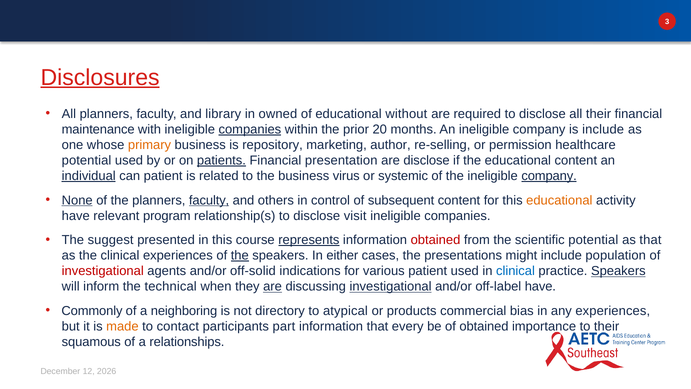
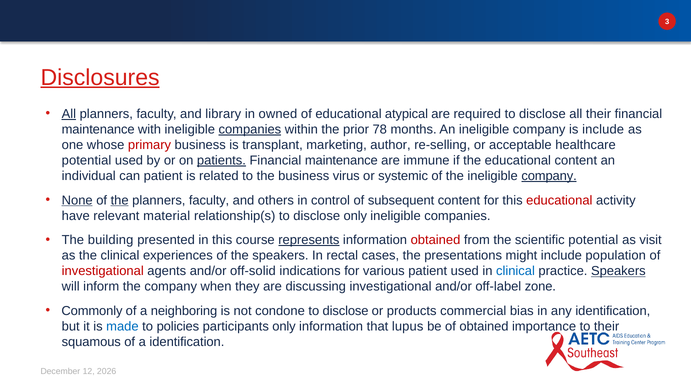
All at (69, 114) underline: none -> present
without: without -> atypical
20: 20 -> 78
primary colour: orange -> red
repository: repository -> transplant
permission: permission -> acceptable
presentation at (341, 160): presentation -> maintenance
are disclose: disclose -> immune
individual underline: present -> none
the at (120, 200) underline: none -> present
faculty at (209, 200) underline: present -> none
educational at (559, 200) colour: orange -> red
program: program -> material
disclose visit: visit -> only
suggest: suggest -> building
as that: that -> visit
the at (240, 255) underline: present -> none
either: either -> rectal
the technical: technical -> company
are at (273, 287) underline: present -> none
investigational at (391, 287) underline: present -> none
off-label have: have -> zone
directory: directory -> condone
atypical at (345, 311): atypical -> disclose
any experiences: experiences -> identification
made colour: orange -> blue
contact: contact -> policies
participants part: part -> only
every: every -> lupus
a relationships: relationships -> identification
